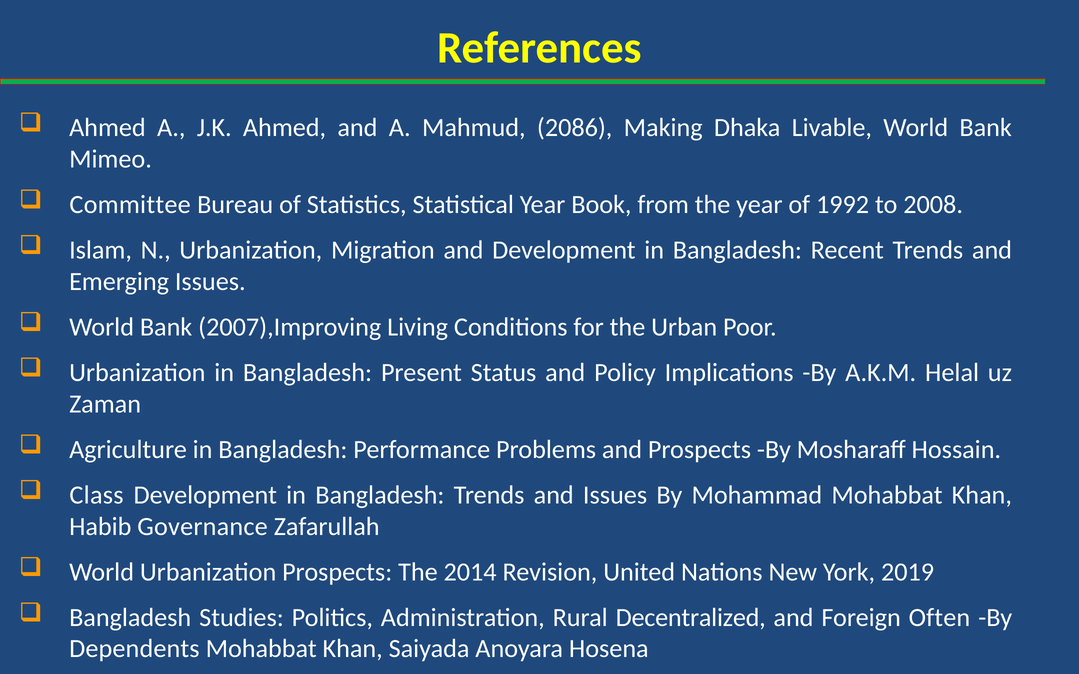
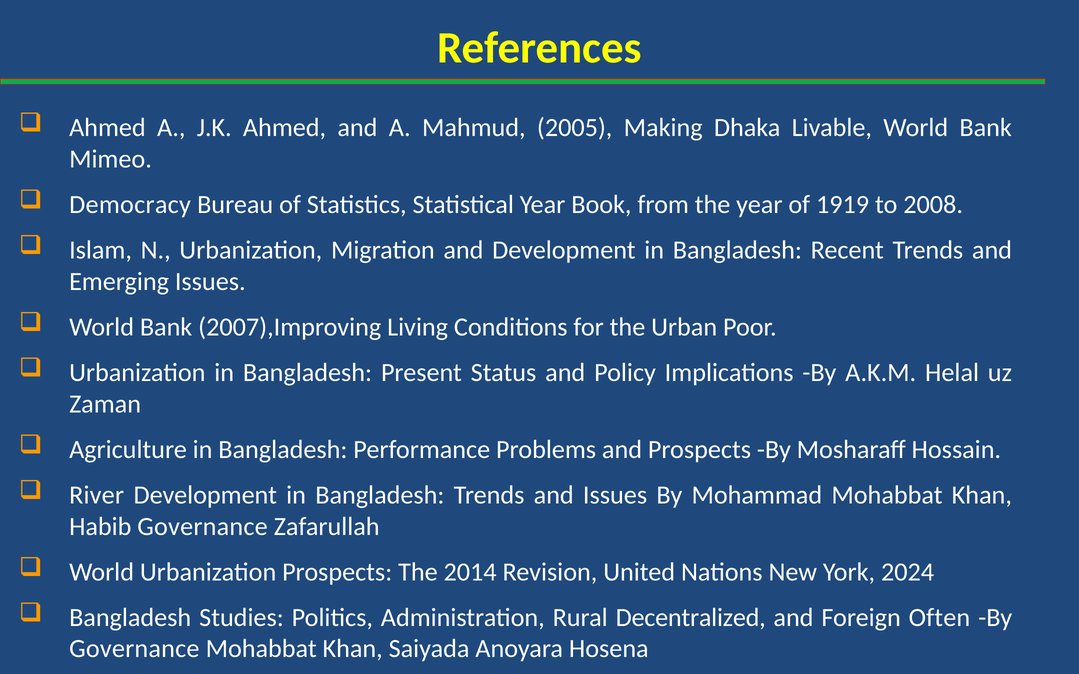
2086: 2086 -> 2005
Committee: Committee -> Democracy
1992: 1992 -> 1919
Class: Class -> River
2019: 2019 -> 2024
Dependents at (134, 649): Dependents -> Governance
